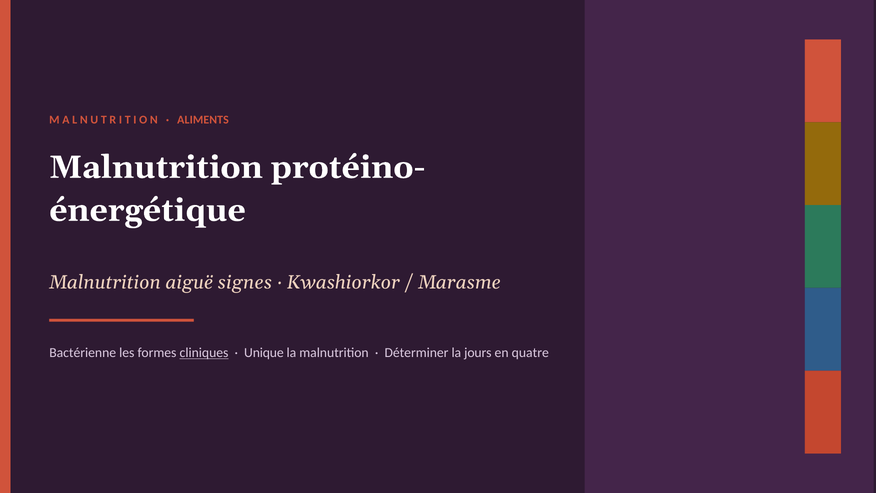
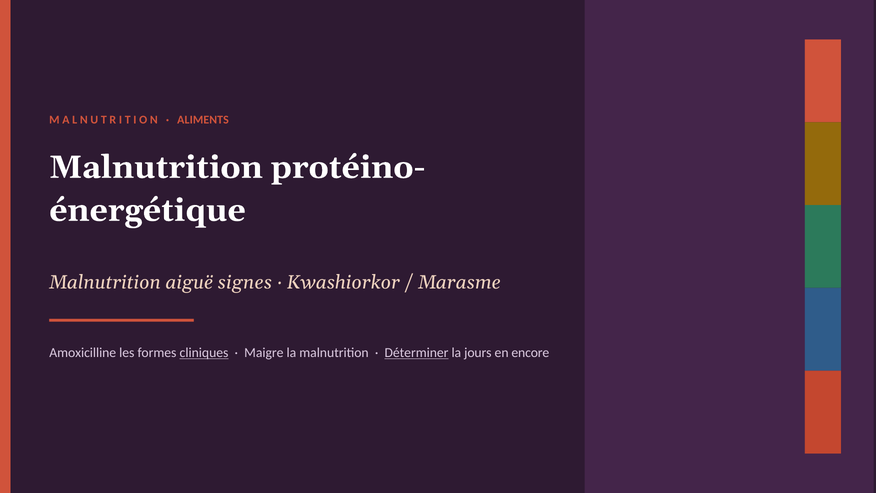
Bactérienne: Bactérienne -> Amoxicilline
Unique: Unique -> Maigre
Déterminer underline: none -> present
quatre: quatre -> encore
